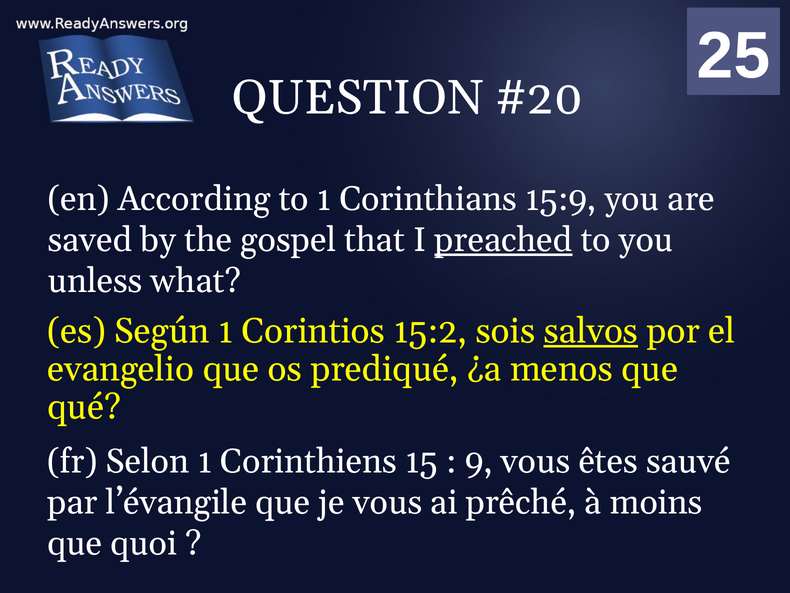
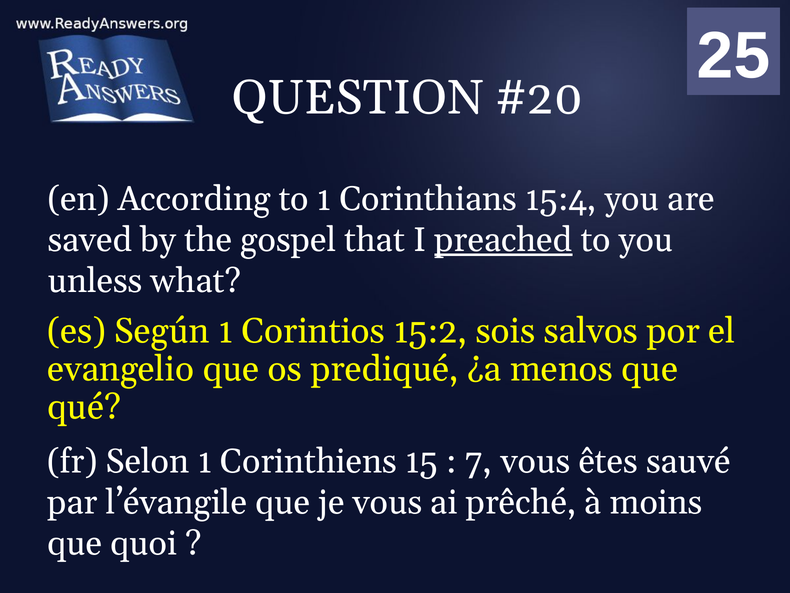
15:9: 15:9 -> 15:4
salvos underline: present -> none
9: 9 -> 7
